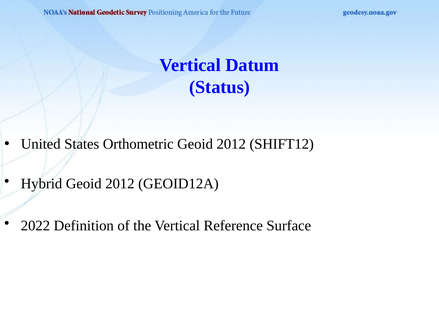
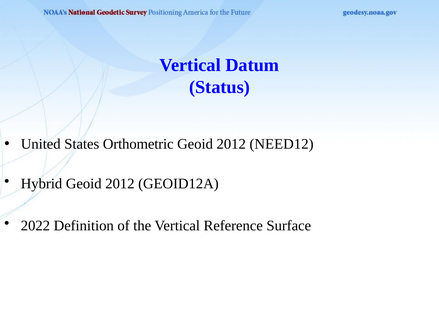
SHIFT12: SHIFT12 -> NEED12
